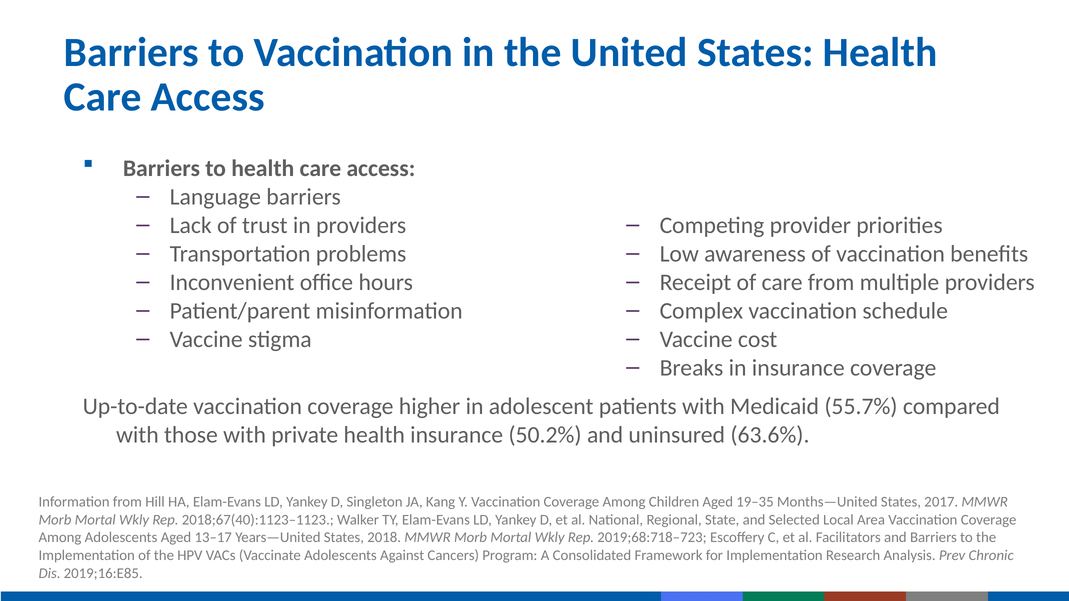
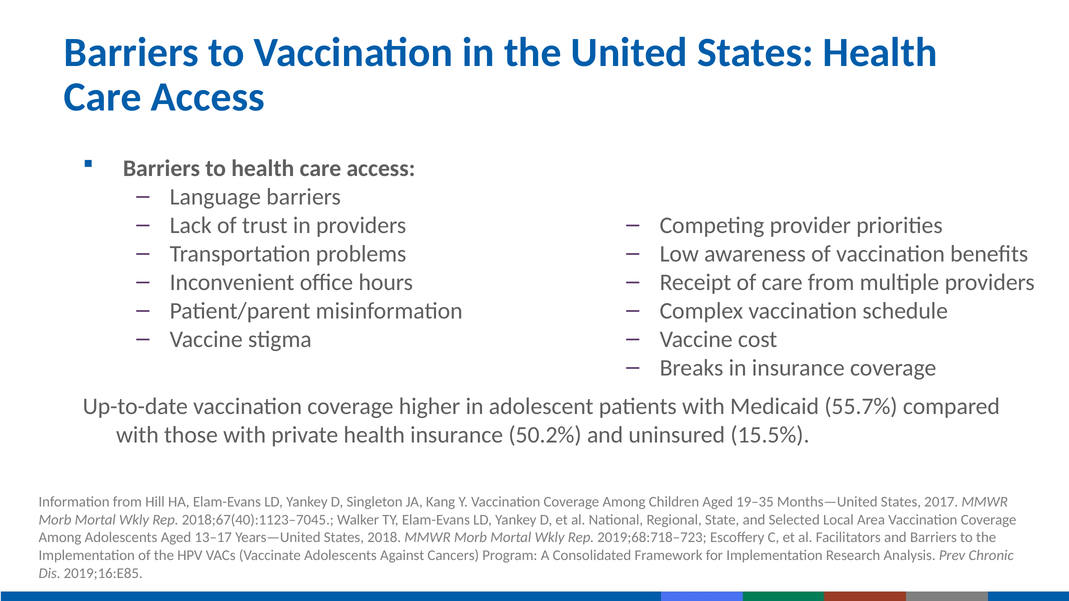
63.6%: 63.6% -> 15.5%
2018;67(40):1123–1123: 2018;67(40):1123–1123 -> 2018;67(40):1123–7045
